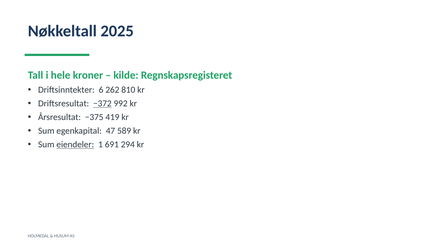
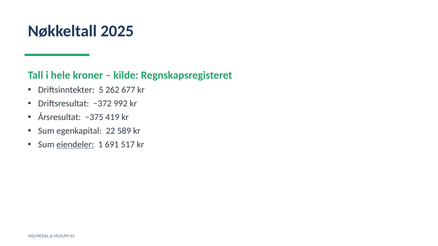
6: 6 -> 5
810: 810 -> 677
−372 underline: present -> none
47: 47 -> 22
294: 294 -> 517
